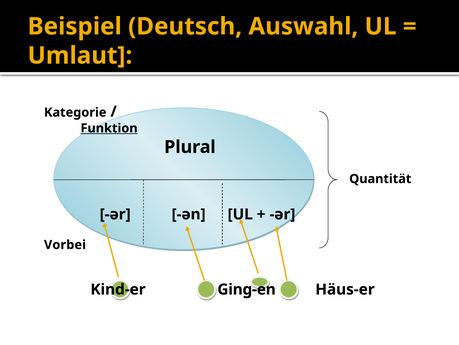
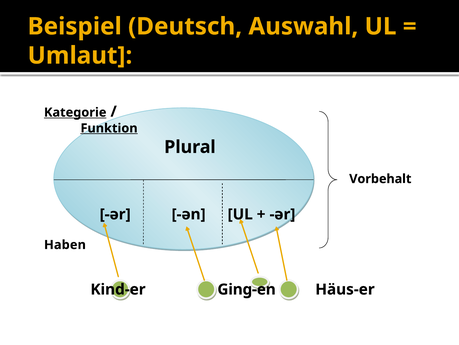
Kategorie underline: none -> present
Quantität: Quantität -> Vorbehalt
Vorbei: Vorbei -> Haben
